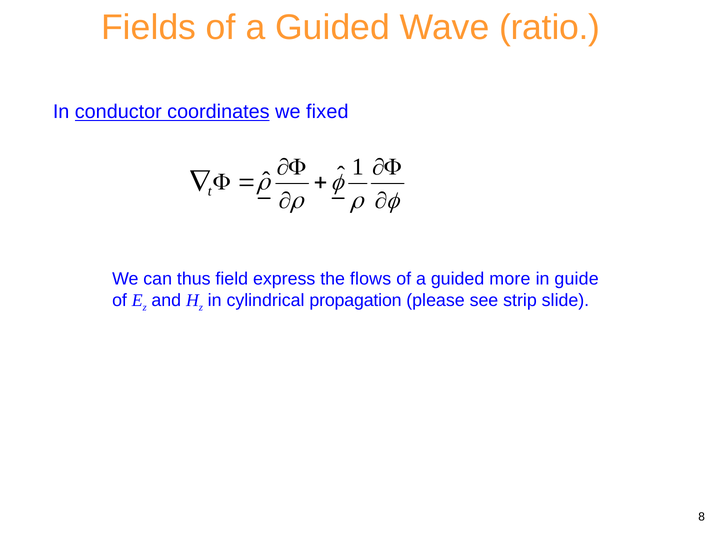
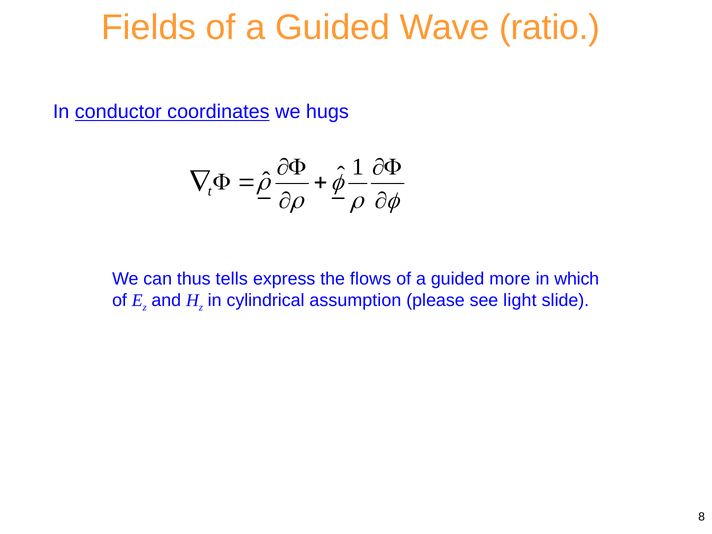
fixed: fixed -> hugs
field: field -> tells
guide: guide -> which
propagation: propagation -> assumption
strip: strip -> light
